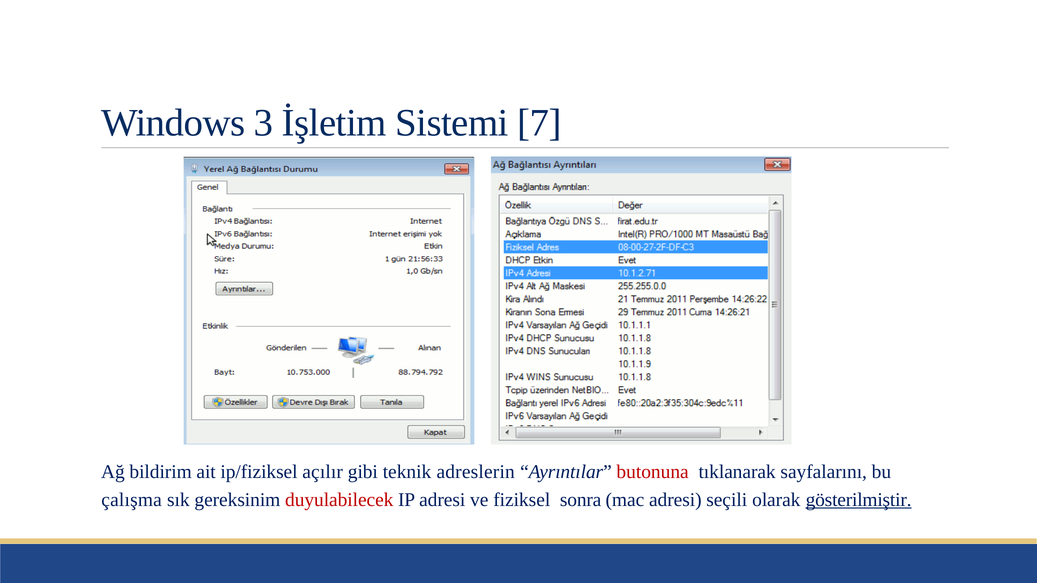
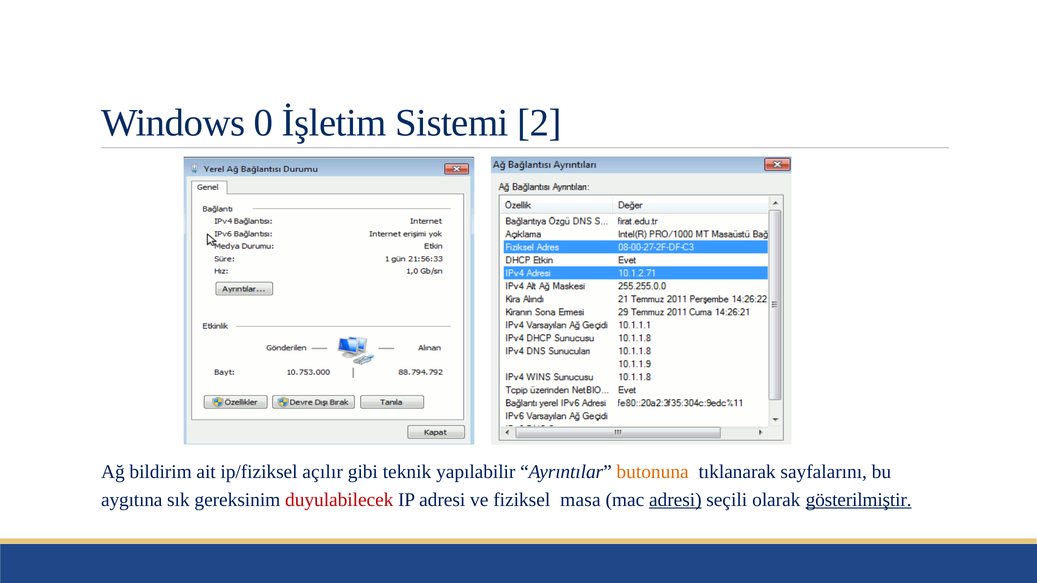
3: 3 -> 0
7: 7 -> 2
adreslerin: adreslerin -> yapılabilir
butonuna colour: red -> orange
çalışma: çalışma -> aygıtına
sonra: sonra -> masa
adresi at (675, 500) underline: none -> present
